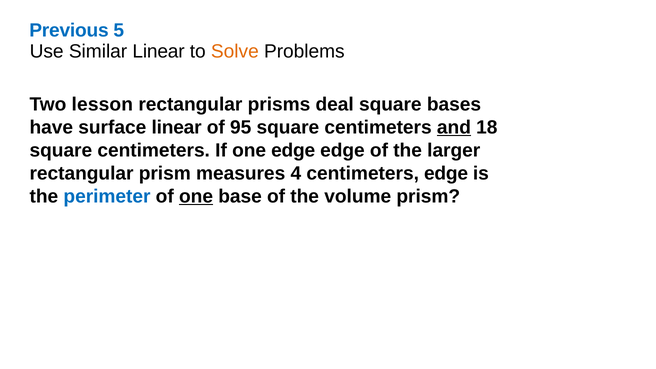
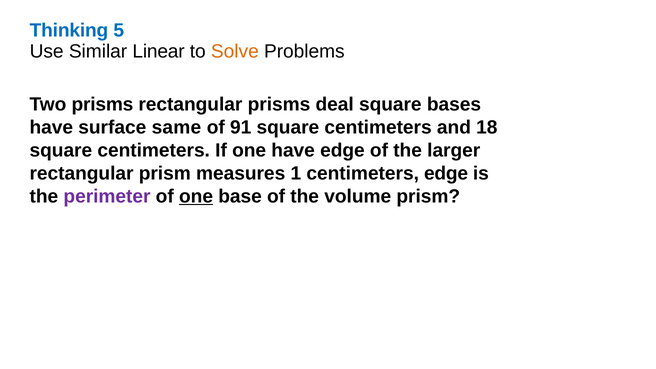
Previous: Previous -> Thinking
Two lesson: lesson -> prisms
surface linear: linear -> same
95: 95 -> 91
and underline: present -> none
one edge: edge -> have
4: 4 -> 1
perimeter colour: blue -> purple
